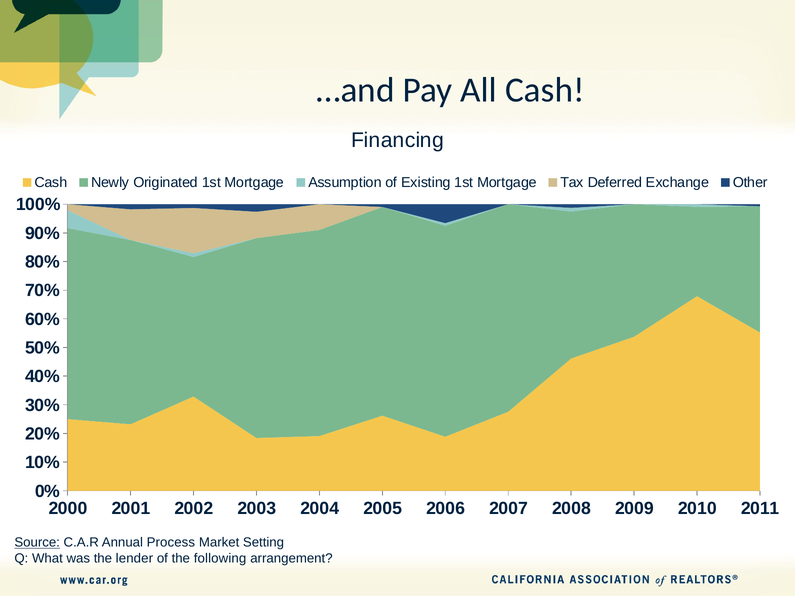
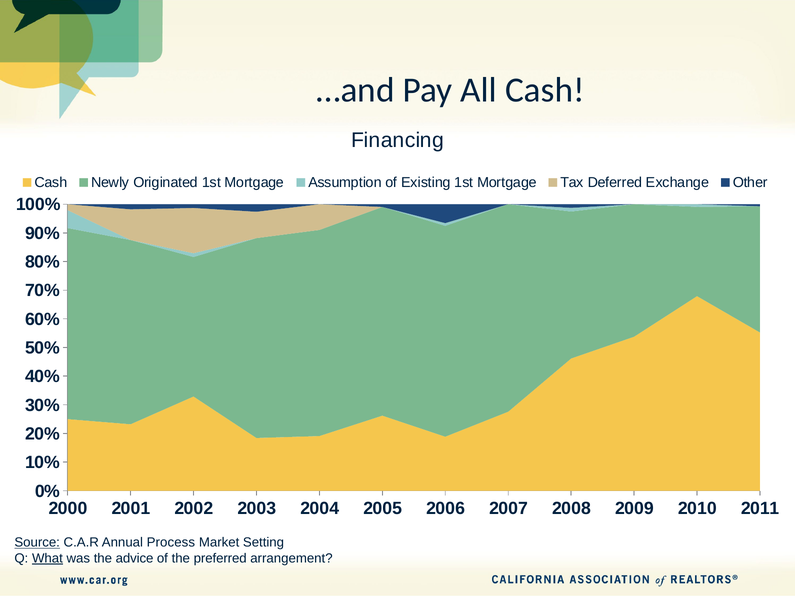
What underline: none -> present
lender: lender -> advice
following: following -> preferred
